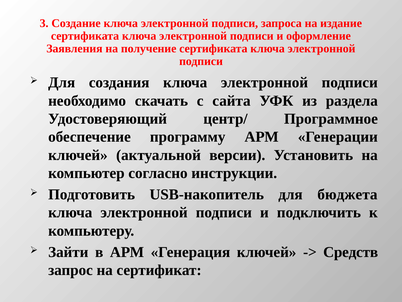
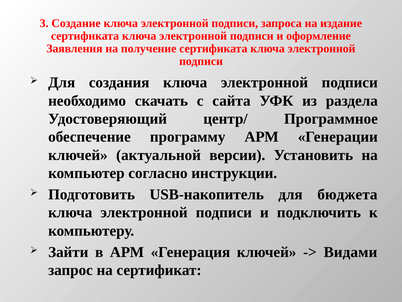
Средств: Средств -> Видами
